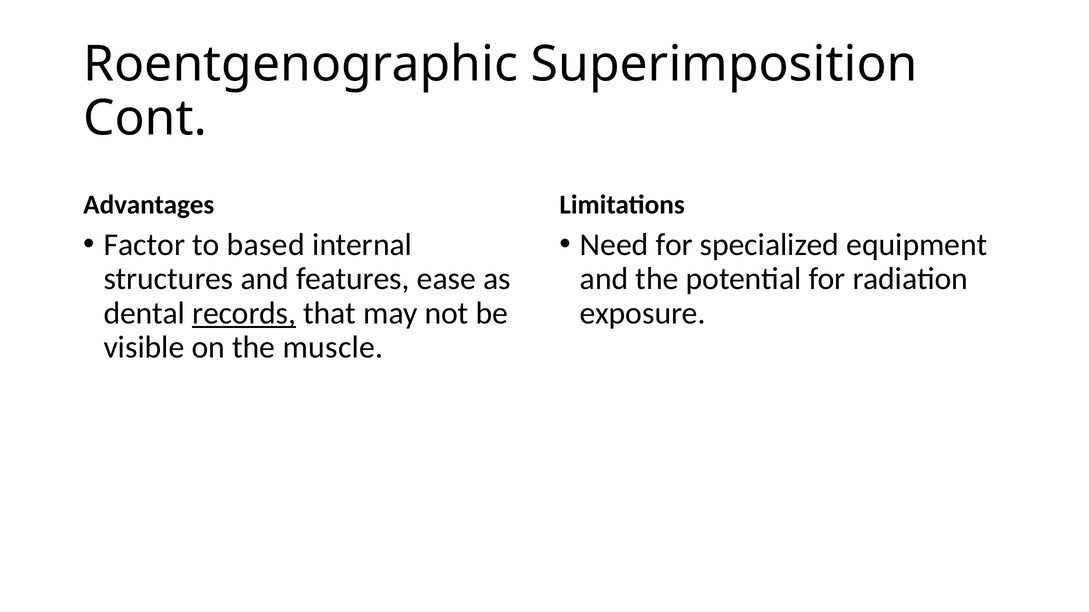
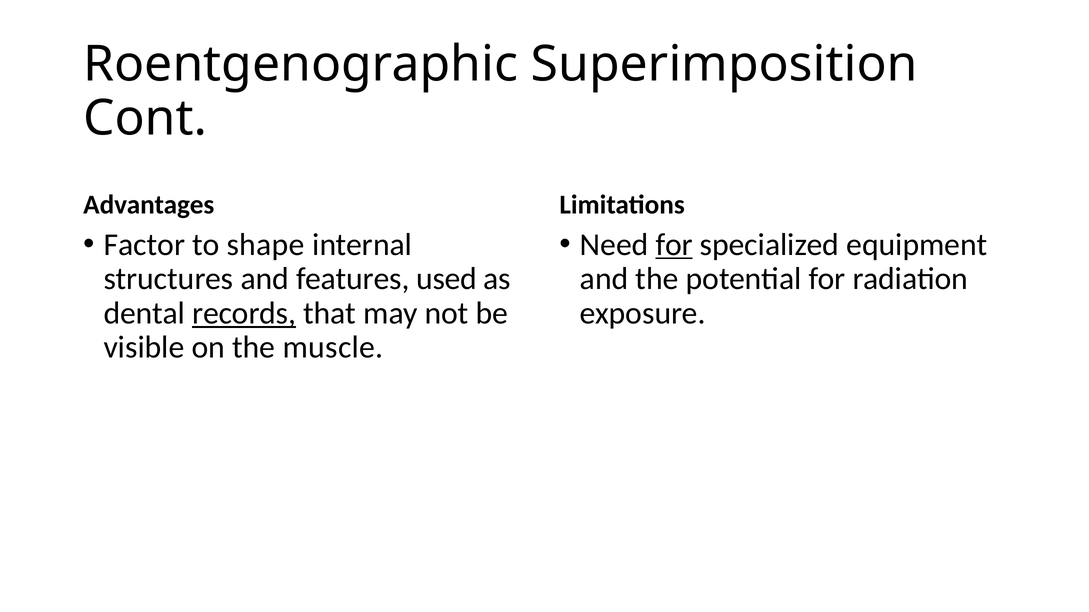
based: based -> shape
for at (674, 245) underline: none -> present
ease: ease -> used
